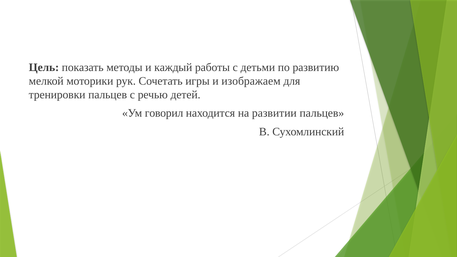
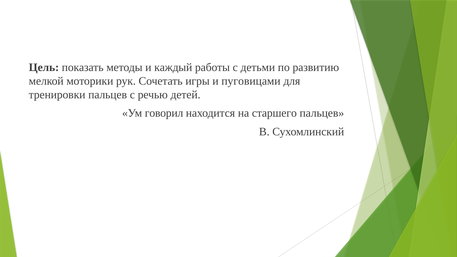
изображаем: изображаем -> пуговицами
развитии: развитии -> старшего
